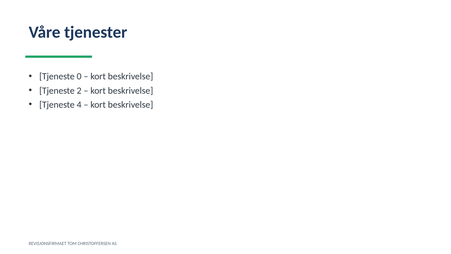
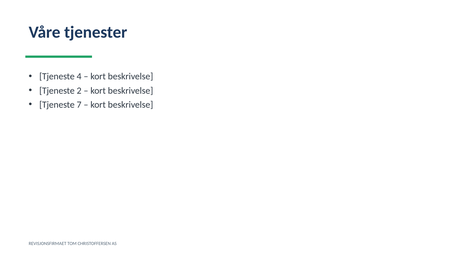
0: 0 -> 4
4: 4 -> 7
